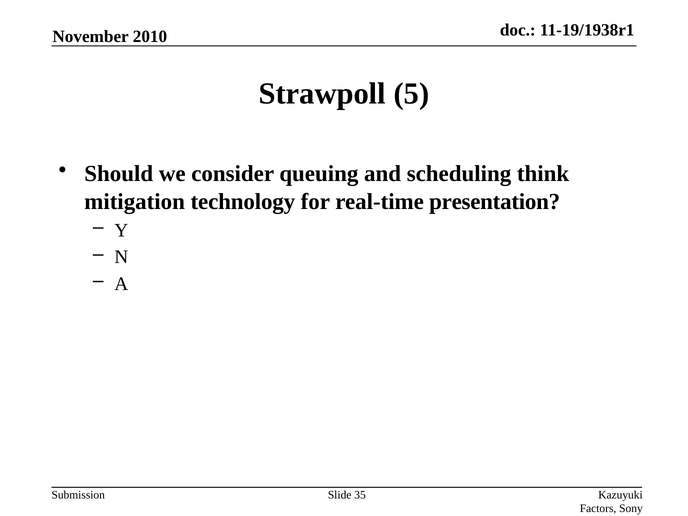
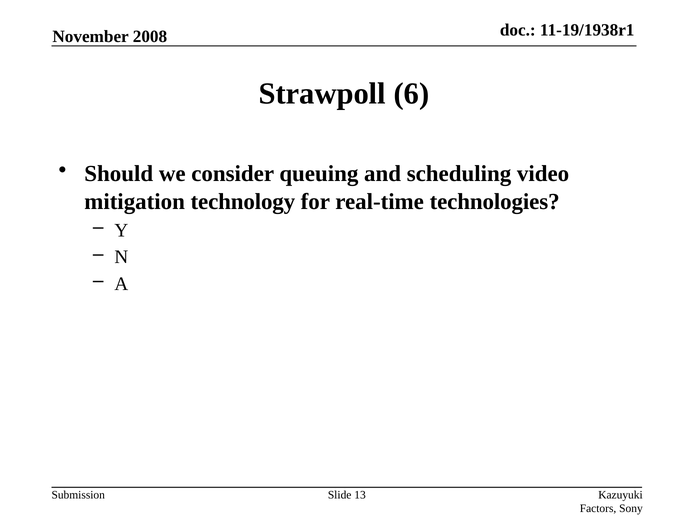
2010: 2010 -> 2008
5: 5 -> 6
think: think -> video
presentation: presentation -> technologies
35: 35 -> 13
